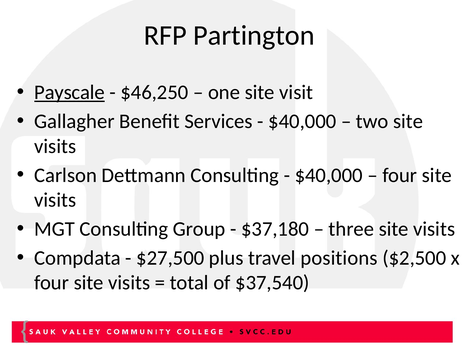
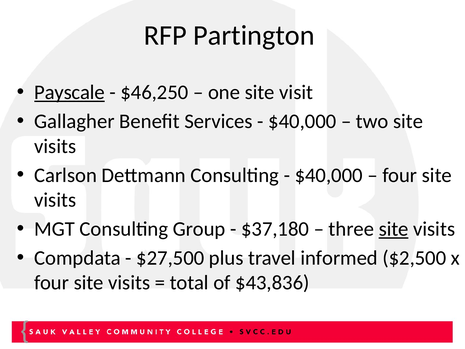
site at (394, 229) underline: none -> present
positions: positions -> informed
$37,540: $37,540 -> $43,836
